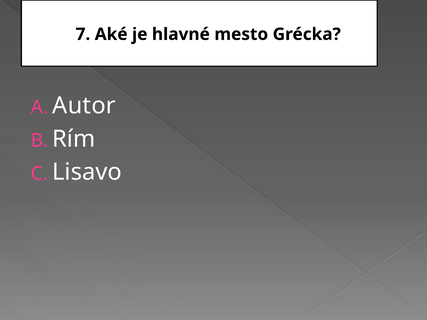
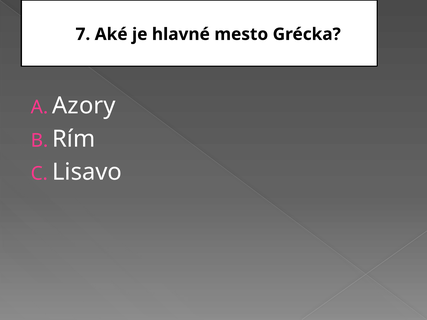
Autor: Autor -> Azory
